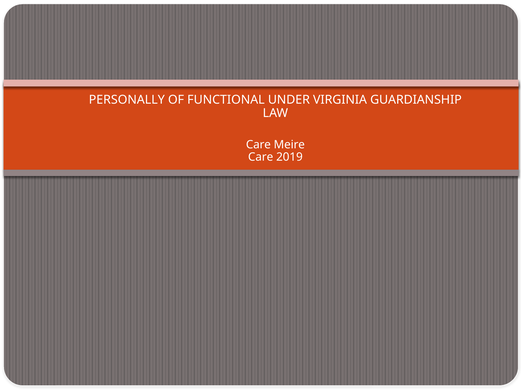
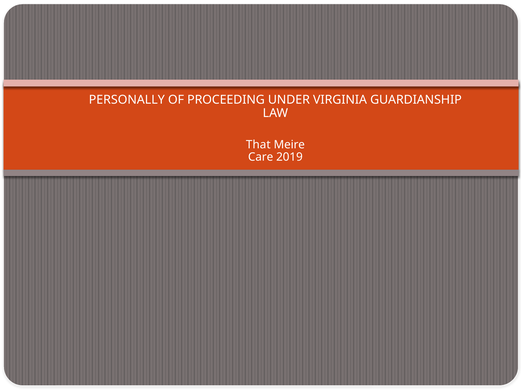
FUNCTIONAL: FUNCTIONAL -> PROCEEDING
Care at (258, 145): Care -> That
